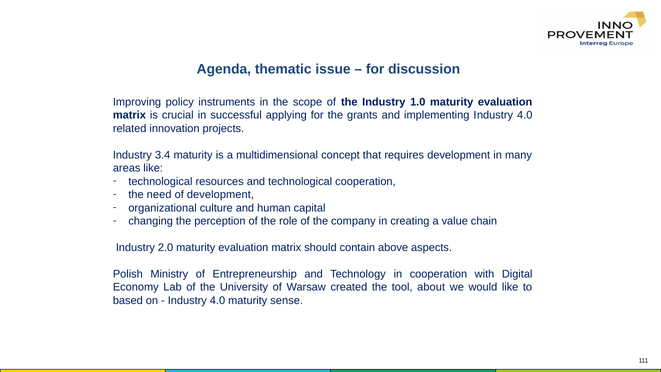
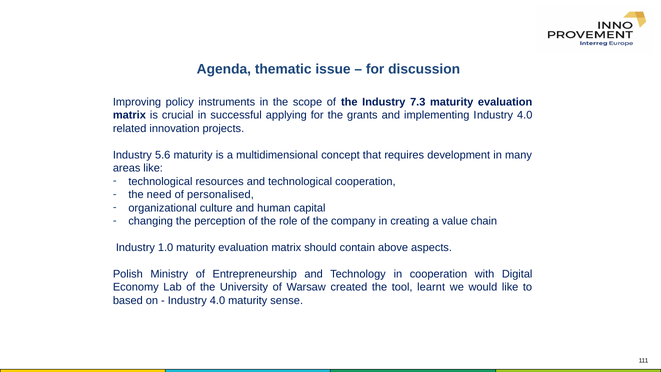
1.0: 1.0 -> 7.3
3.4: 3.4 -> 5.6
of development: development -> personalised
2.0: 2.0 -> 1.0
about: about -> learnt
